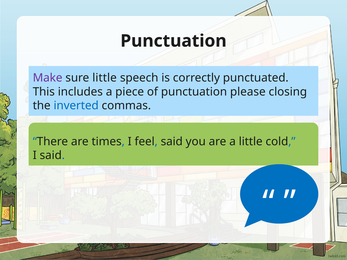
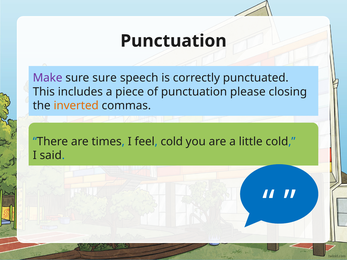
sure little: little -> sure
inverted colour: blue -> orange
feel said: said -> cold
